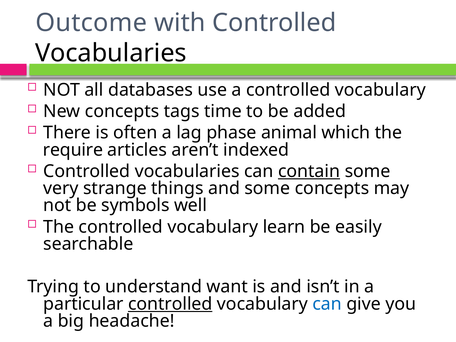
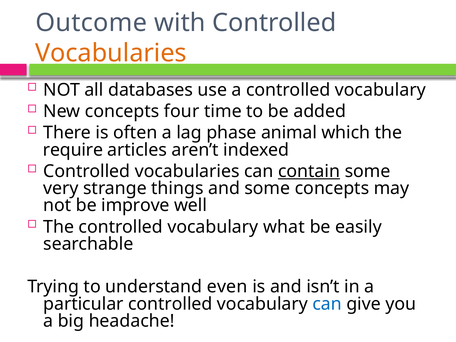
Vocabularies at (111, 53) colour: black -> orange
tags: tags -> four
symbols: symbols -> improve
learn: learn -> what
want: want -> even
controlled at (170, 304) underline: present -> none
